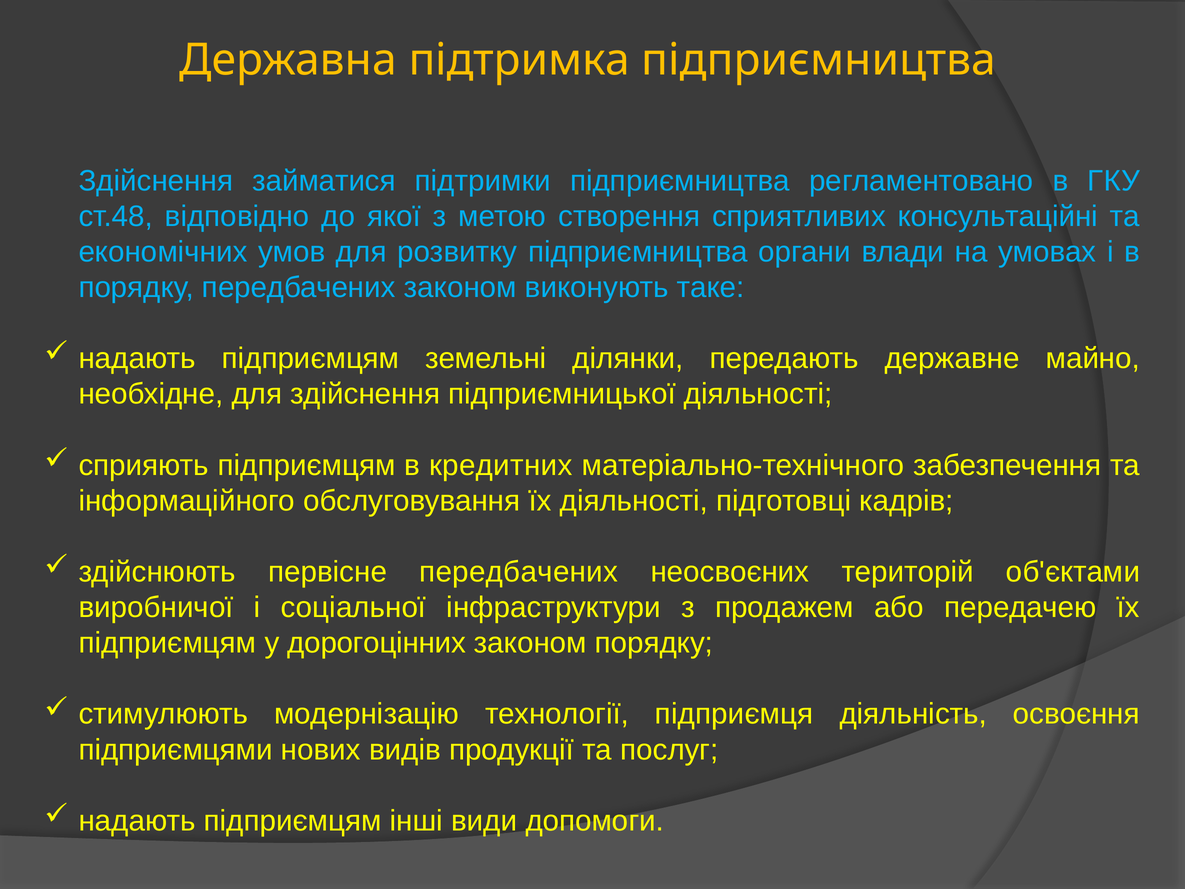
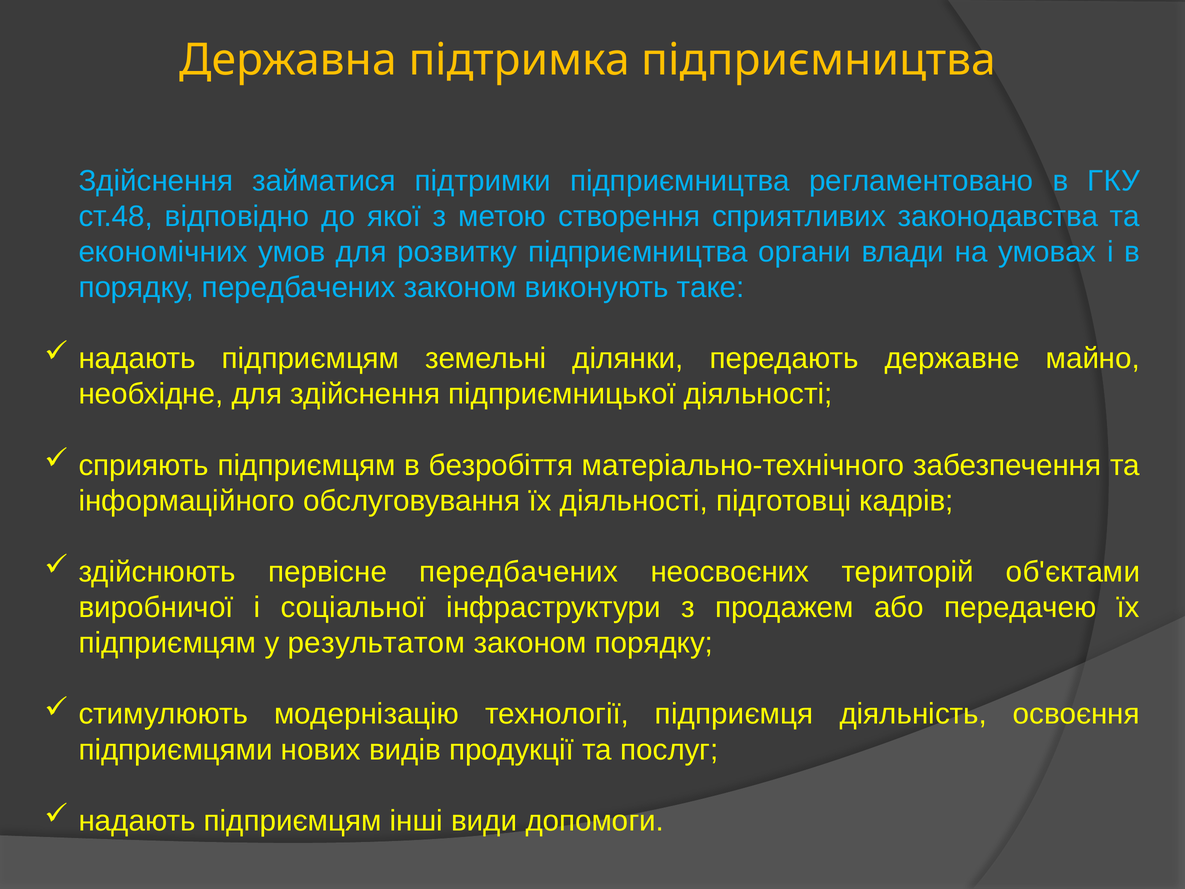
консультаційні: консультаційні -> законодавства
кредитних: кредитних -> безробіття
дорогоцінних: дорогоцінних -> результатом
